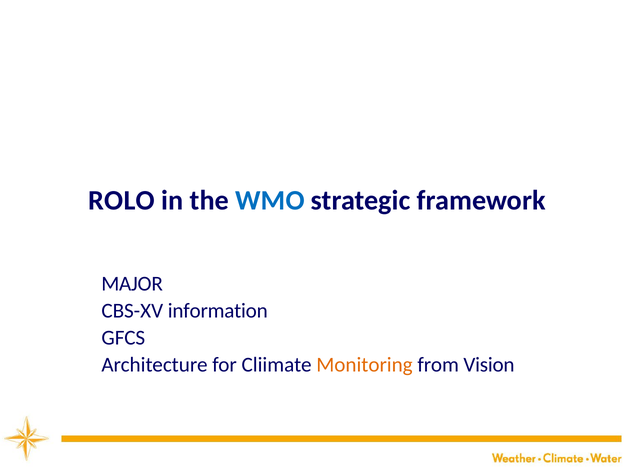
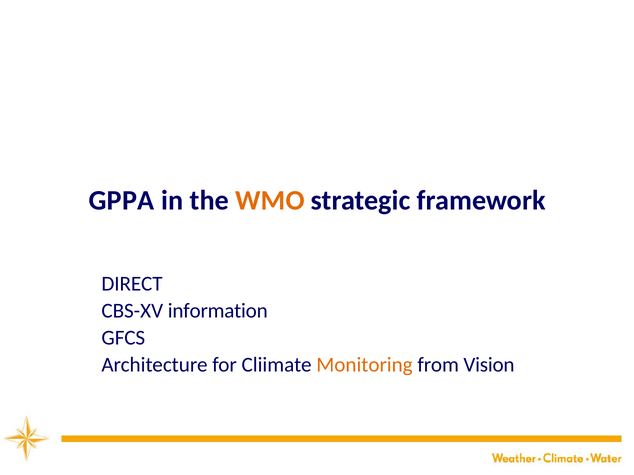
ROLO: ROLO -> GPPA
WMO colour: blue -> orange
MAJOR: MAJOR -> DIRECT
